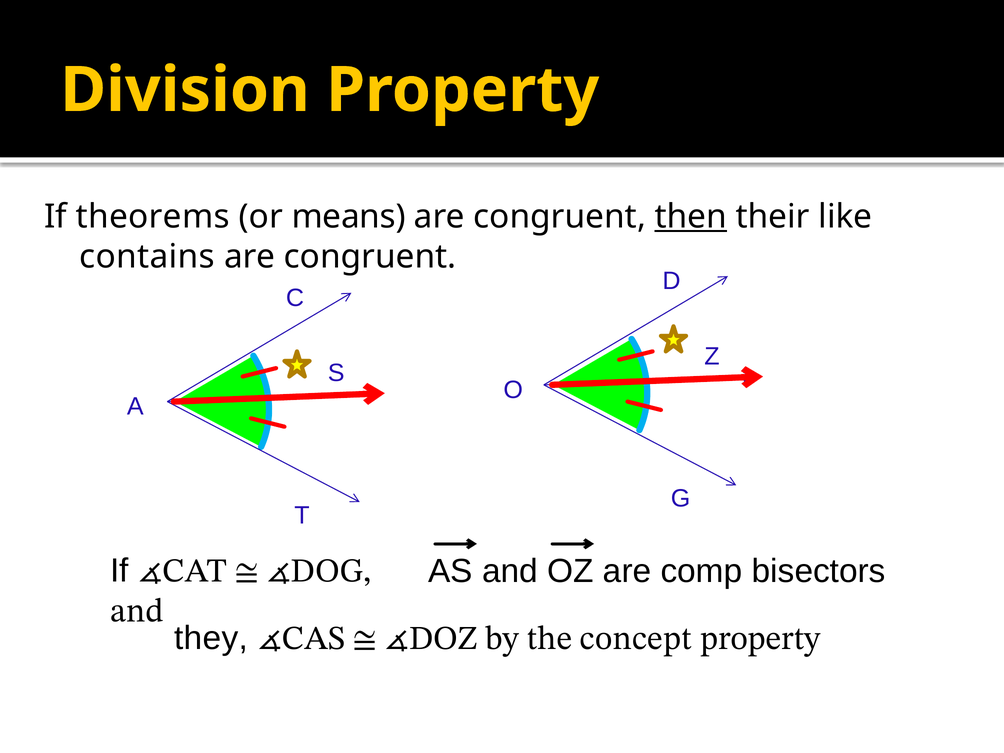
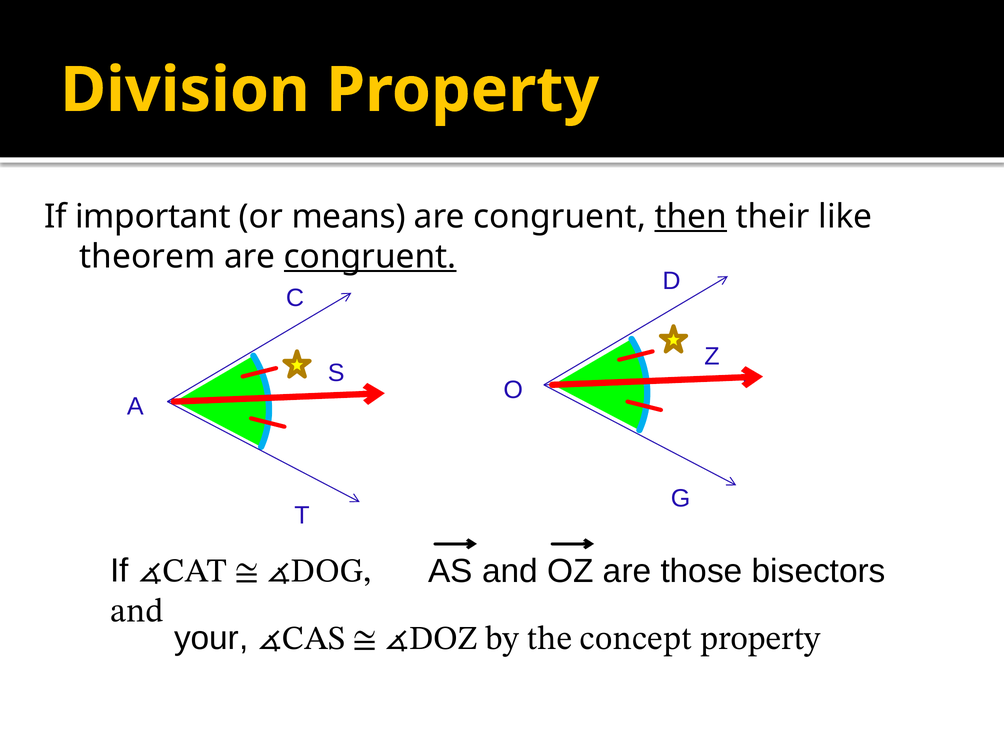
theorems: theorems -> important
contains: contains -> theorem
congruent at (370, 257) underline: none -> present
comp: comp -> those
they: they -> your
